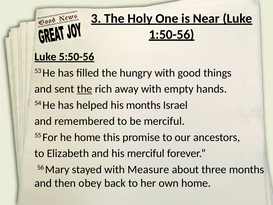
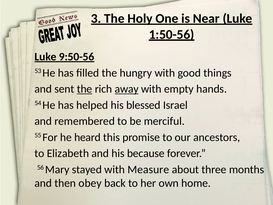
5:50-56: 5:50-56 -> 9:50-56
away underline: none -> present
his months: months -> blessed
he home: home -> heard
his merciful: merciful -> because
